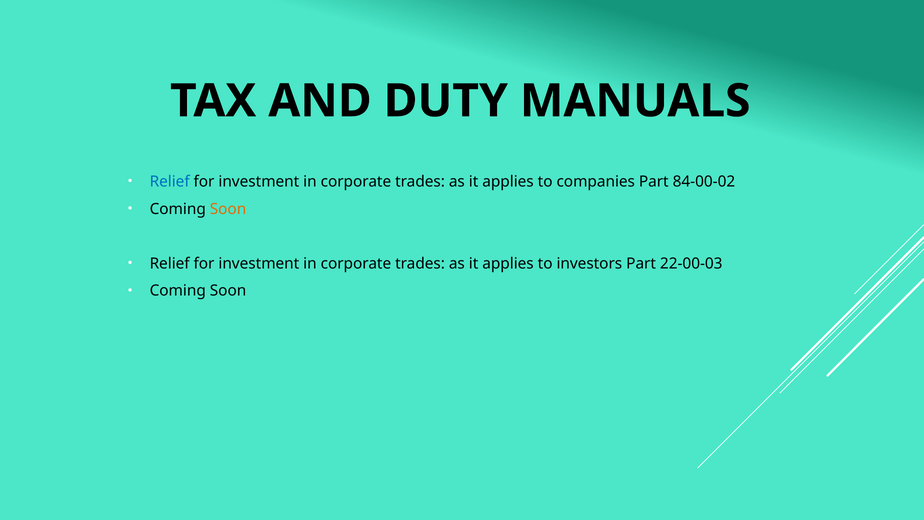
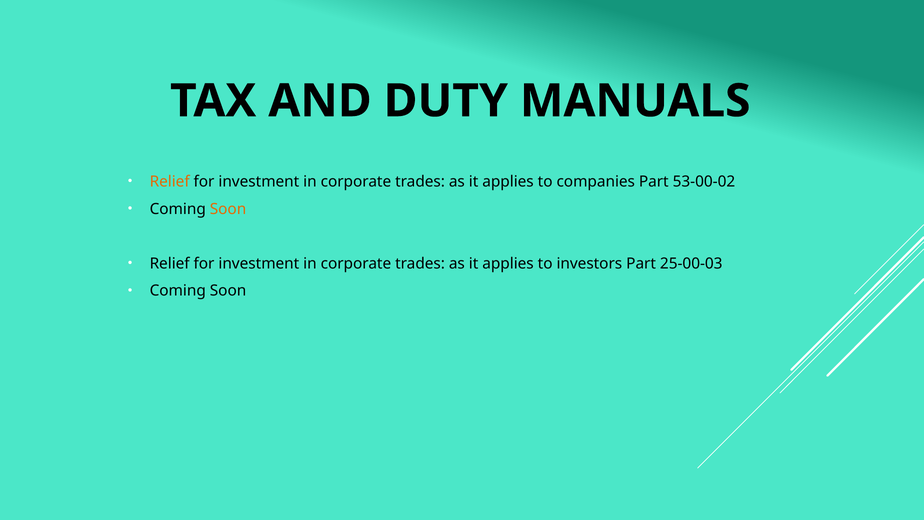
Relief at (170, 182) colour: blue -> orange
84-00-02: 84-00-02 -> 53-00-02
22-00-03: 22-00-03 -> 25-00-03
